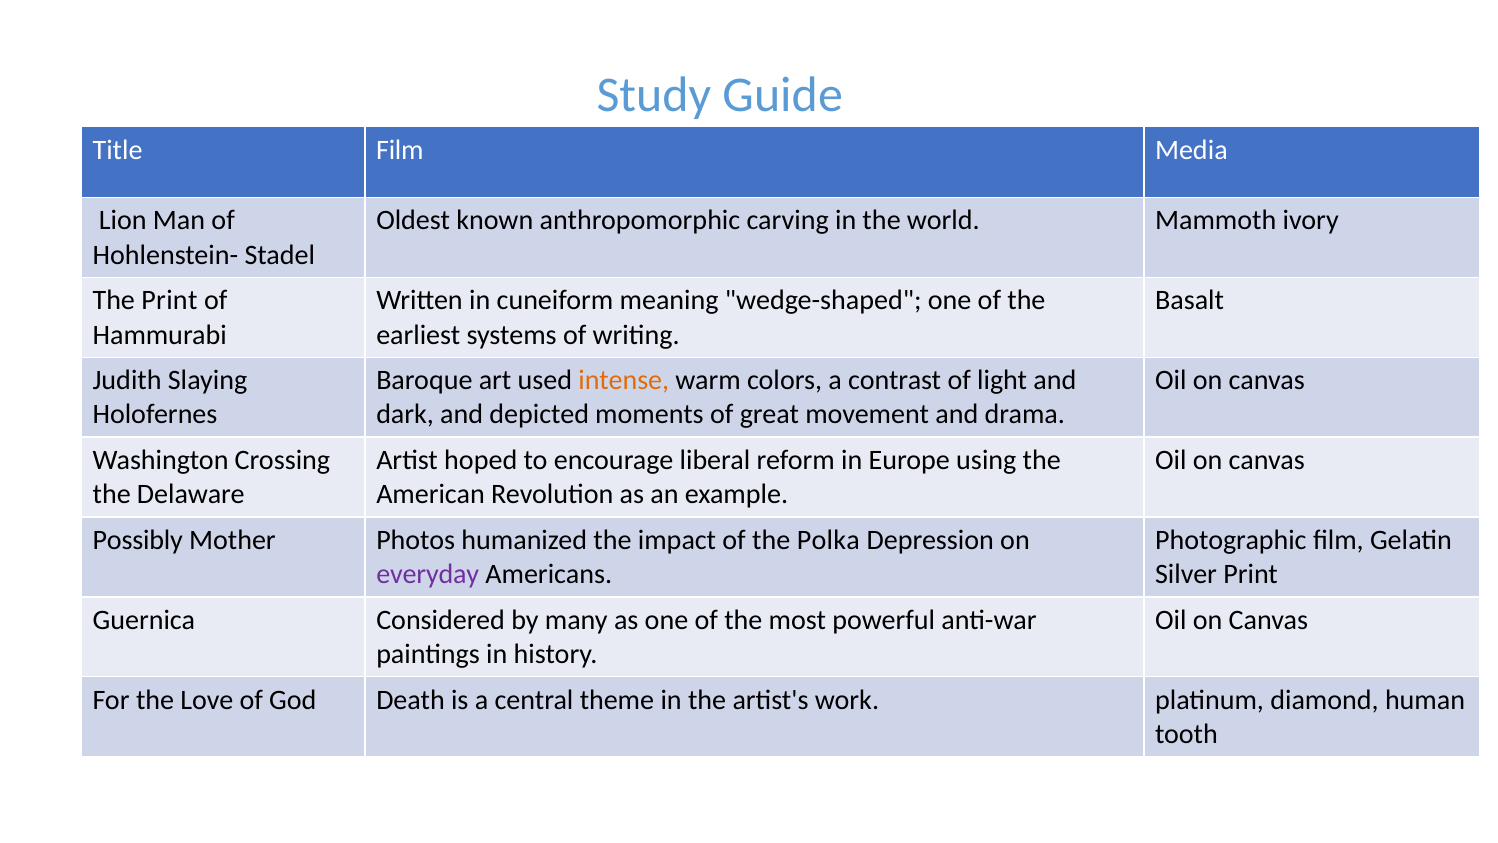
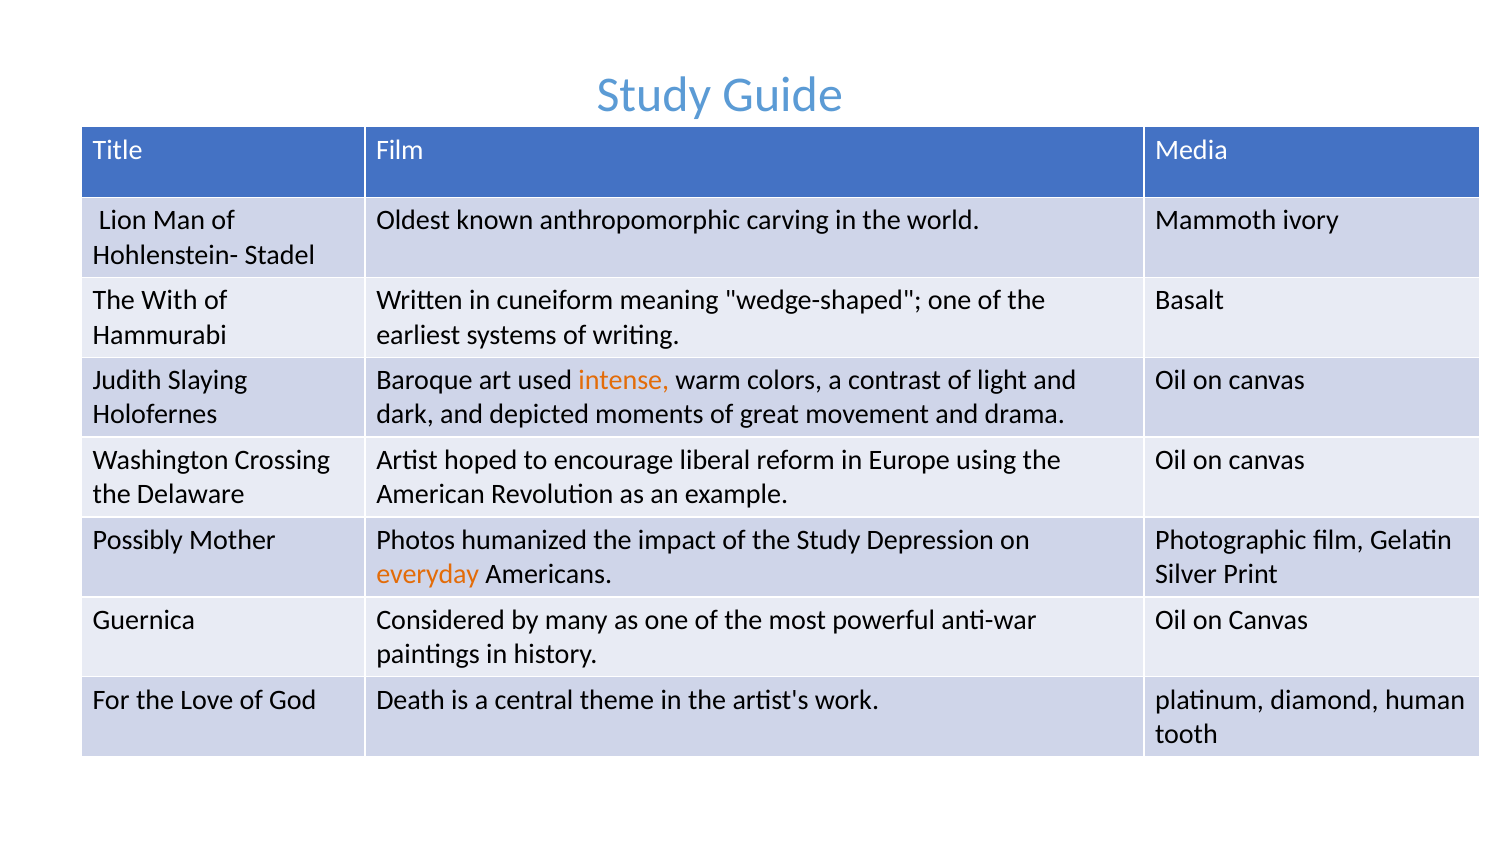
The Print: Print -> With
the Polka: Polka -> Study
everyday colour: purple -> orange
